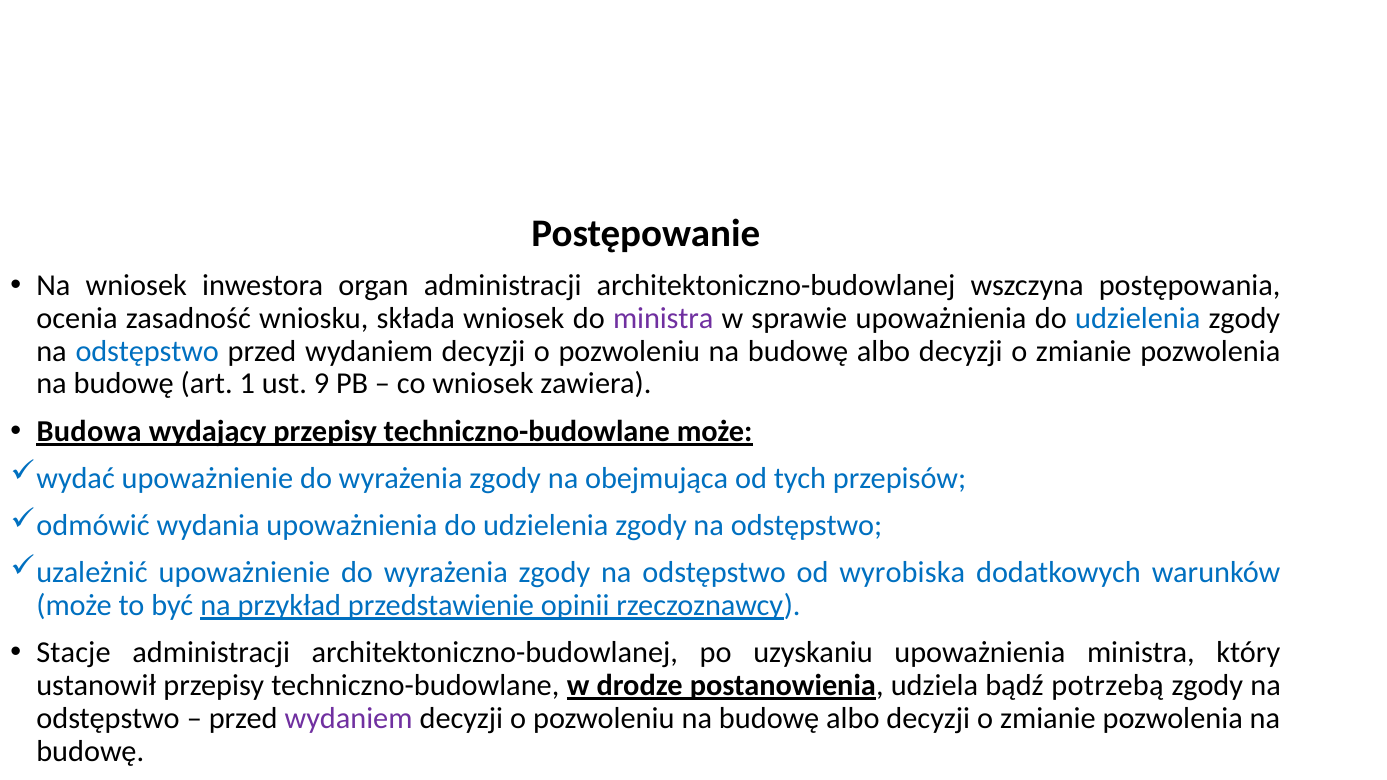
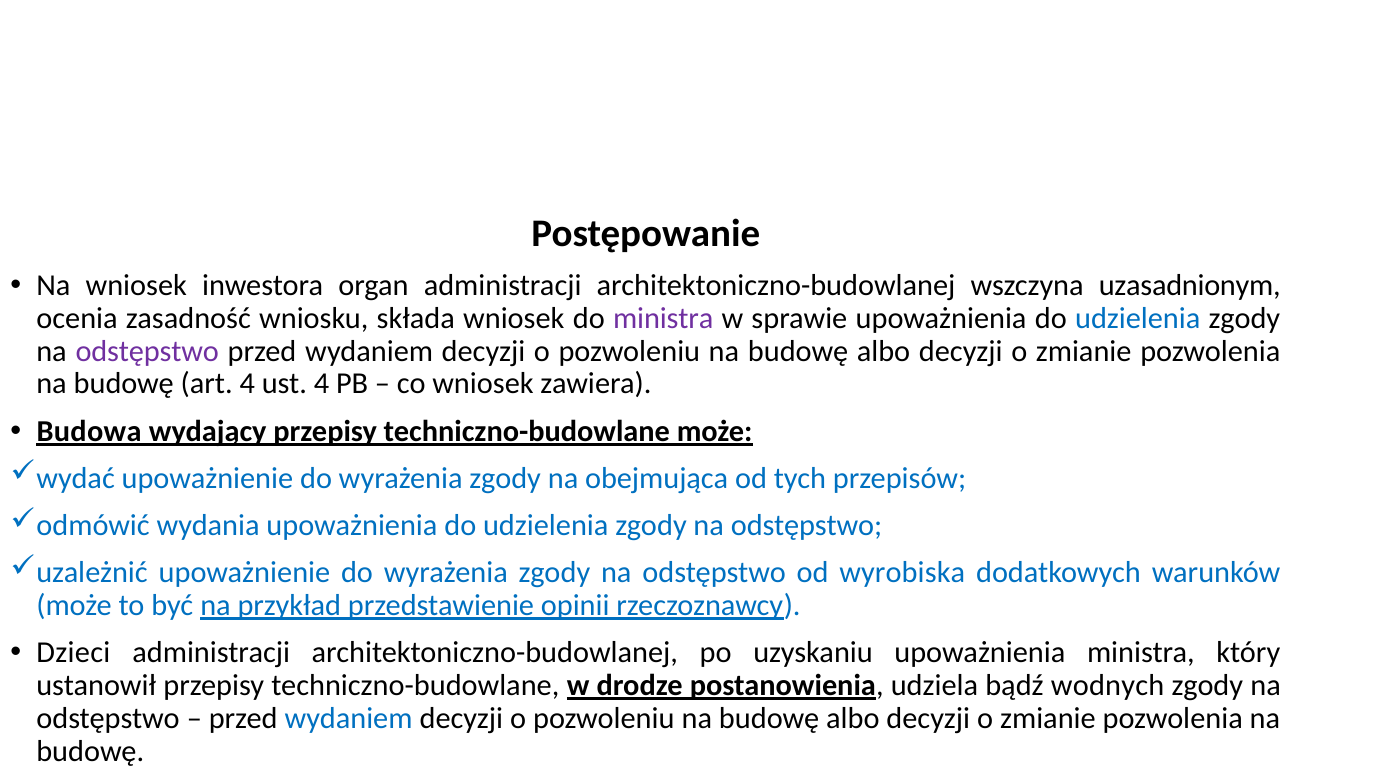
postępowania: postępowania -> uzasadnionym
odstępstwo at (147, 351) colour: blue -> purple
art 1: 1 -> 4
ust 9: 9 -> 4
Stacje: Stacje -> Dzieci
potrzebą: potrzebą -> wodnych
wydaniem at (349, 718) colour: purple -> blue
